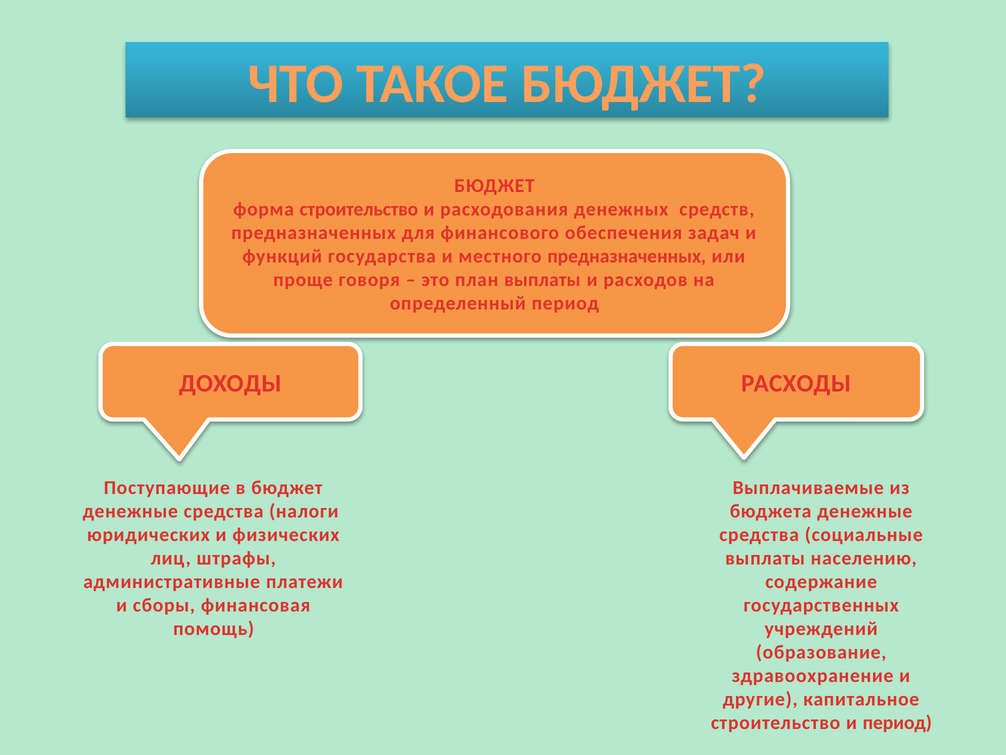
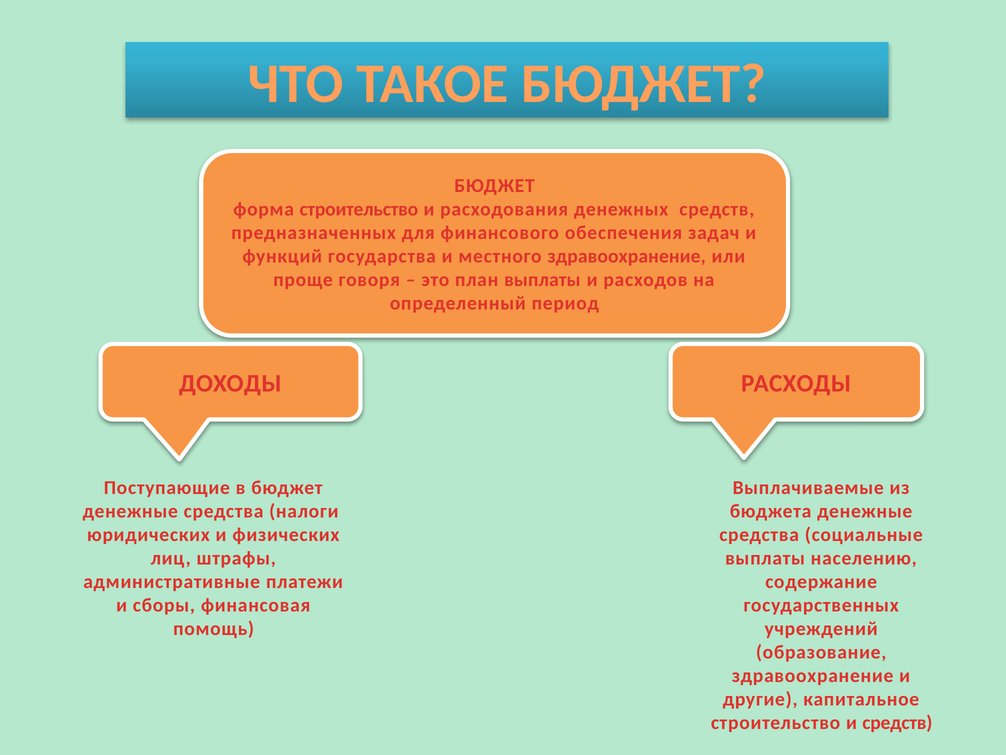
местного предназначенных: предназначенных -> здравоохранение
и период: период -> средств
